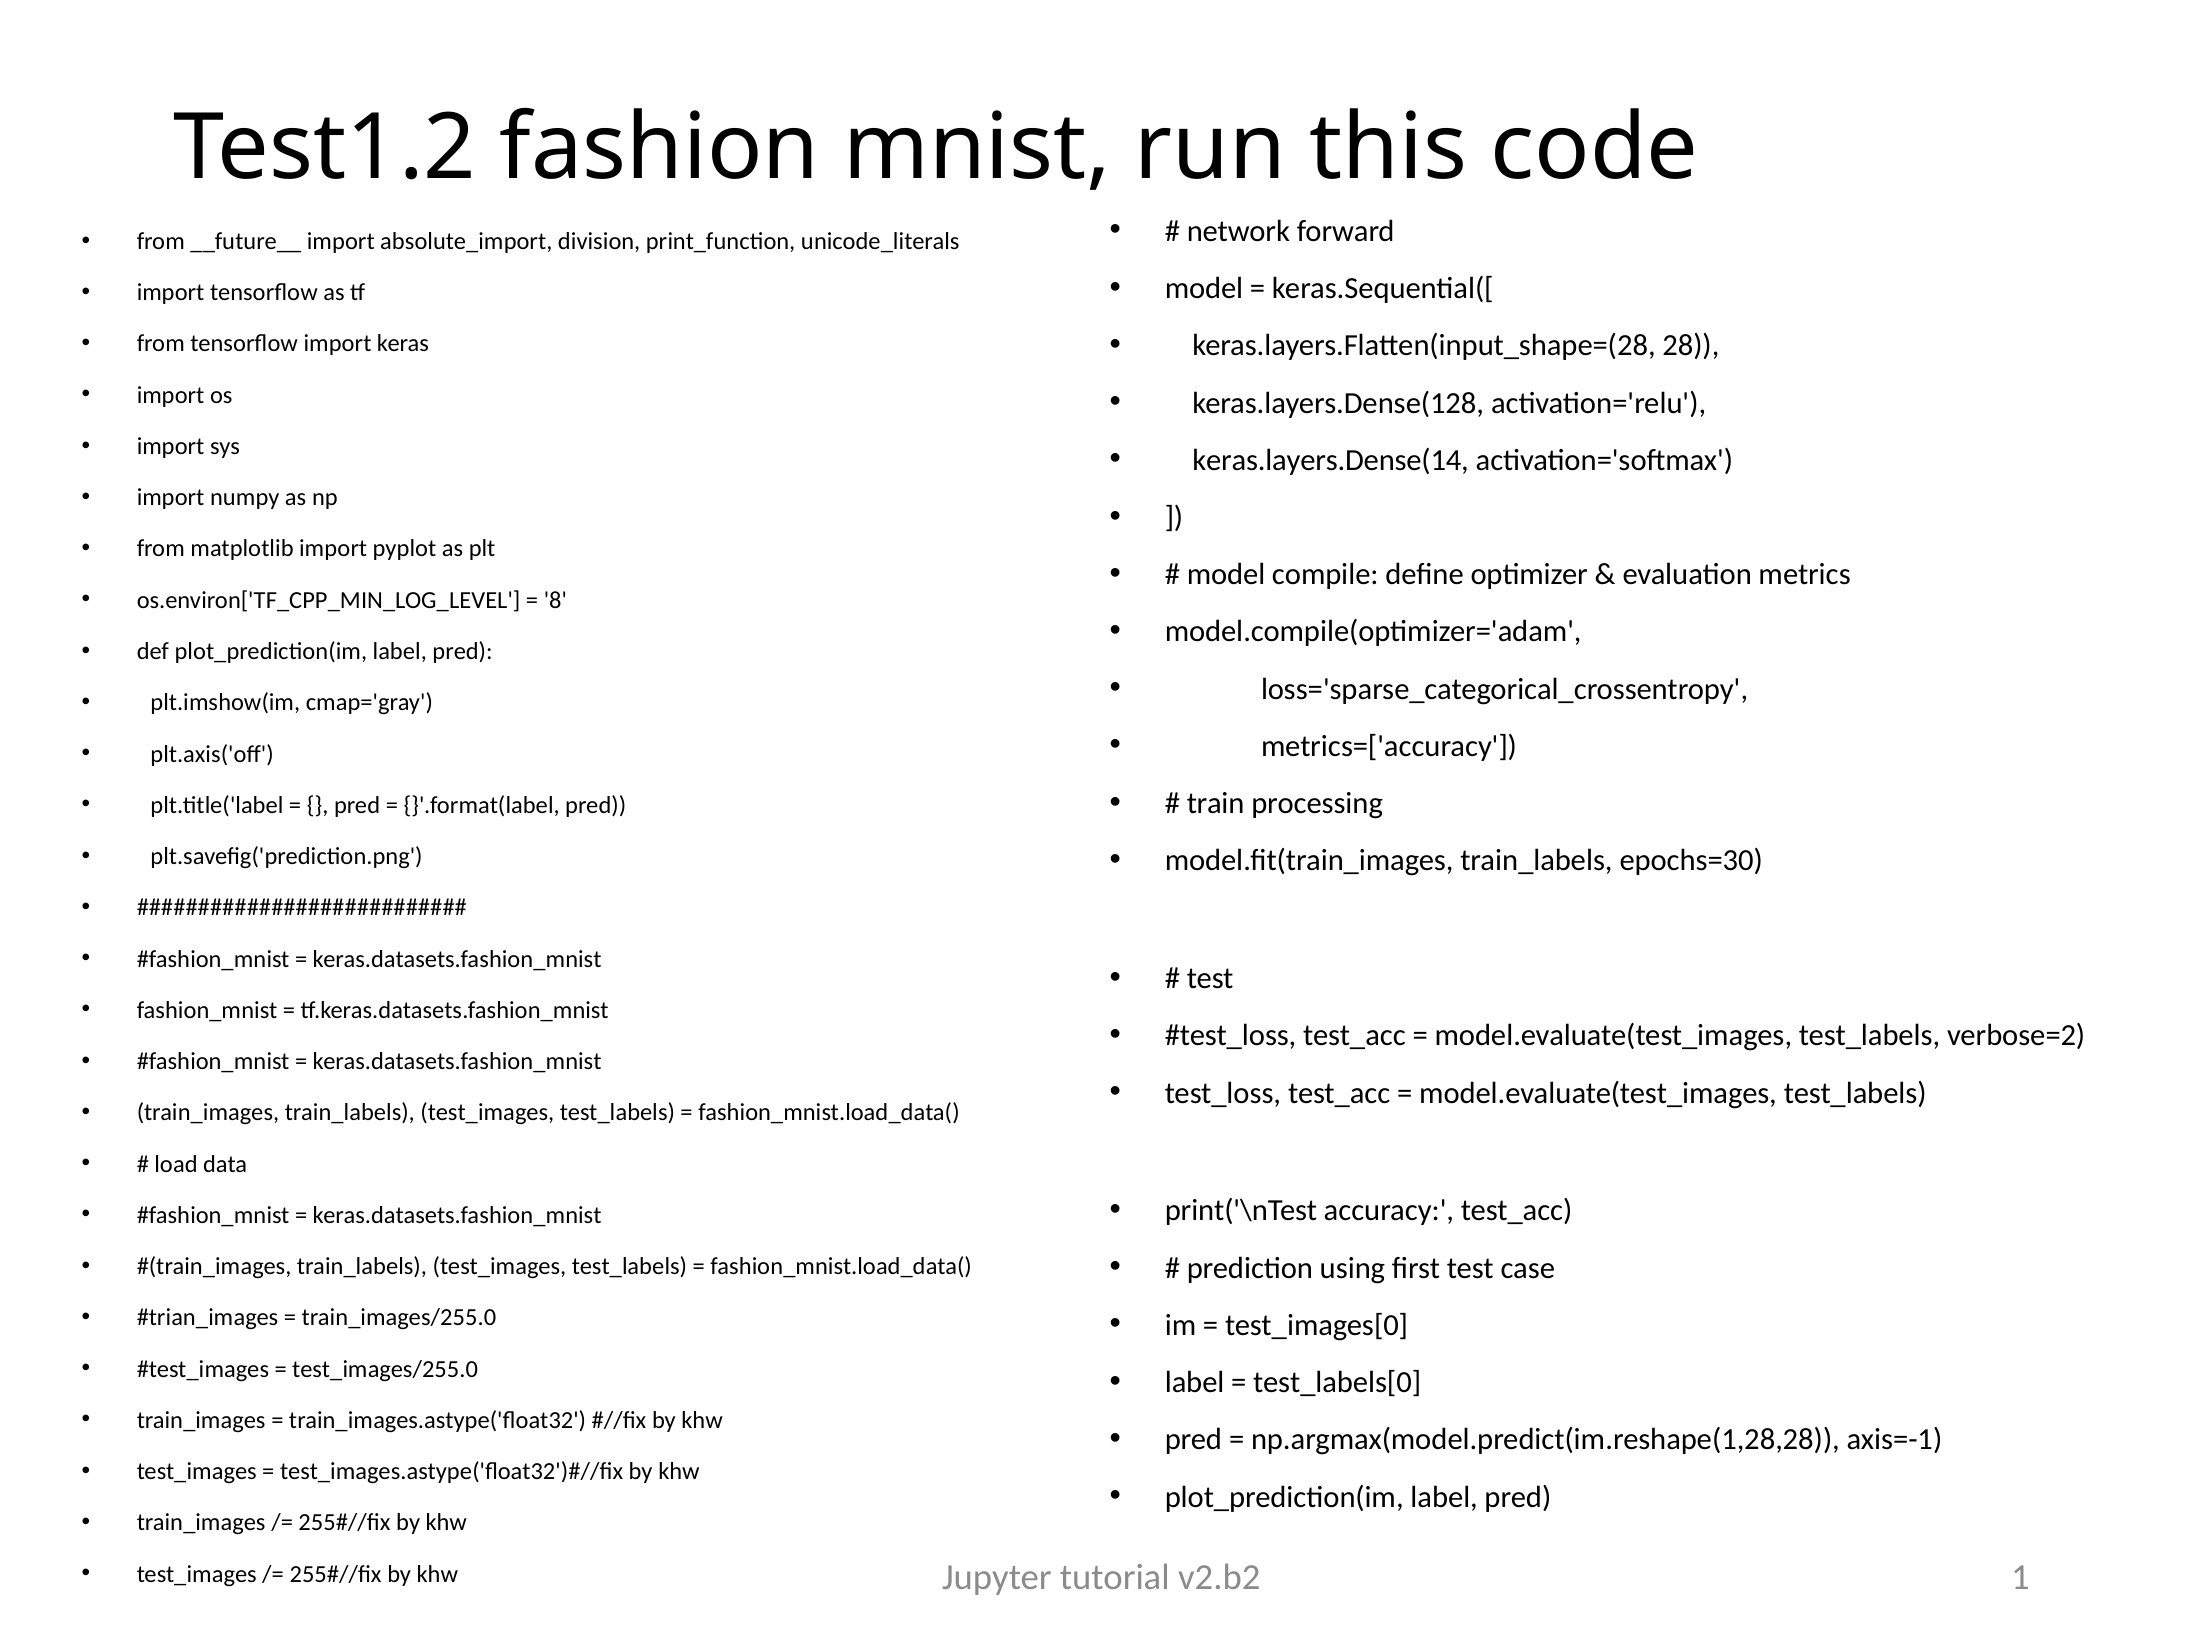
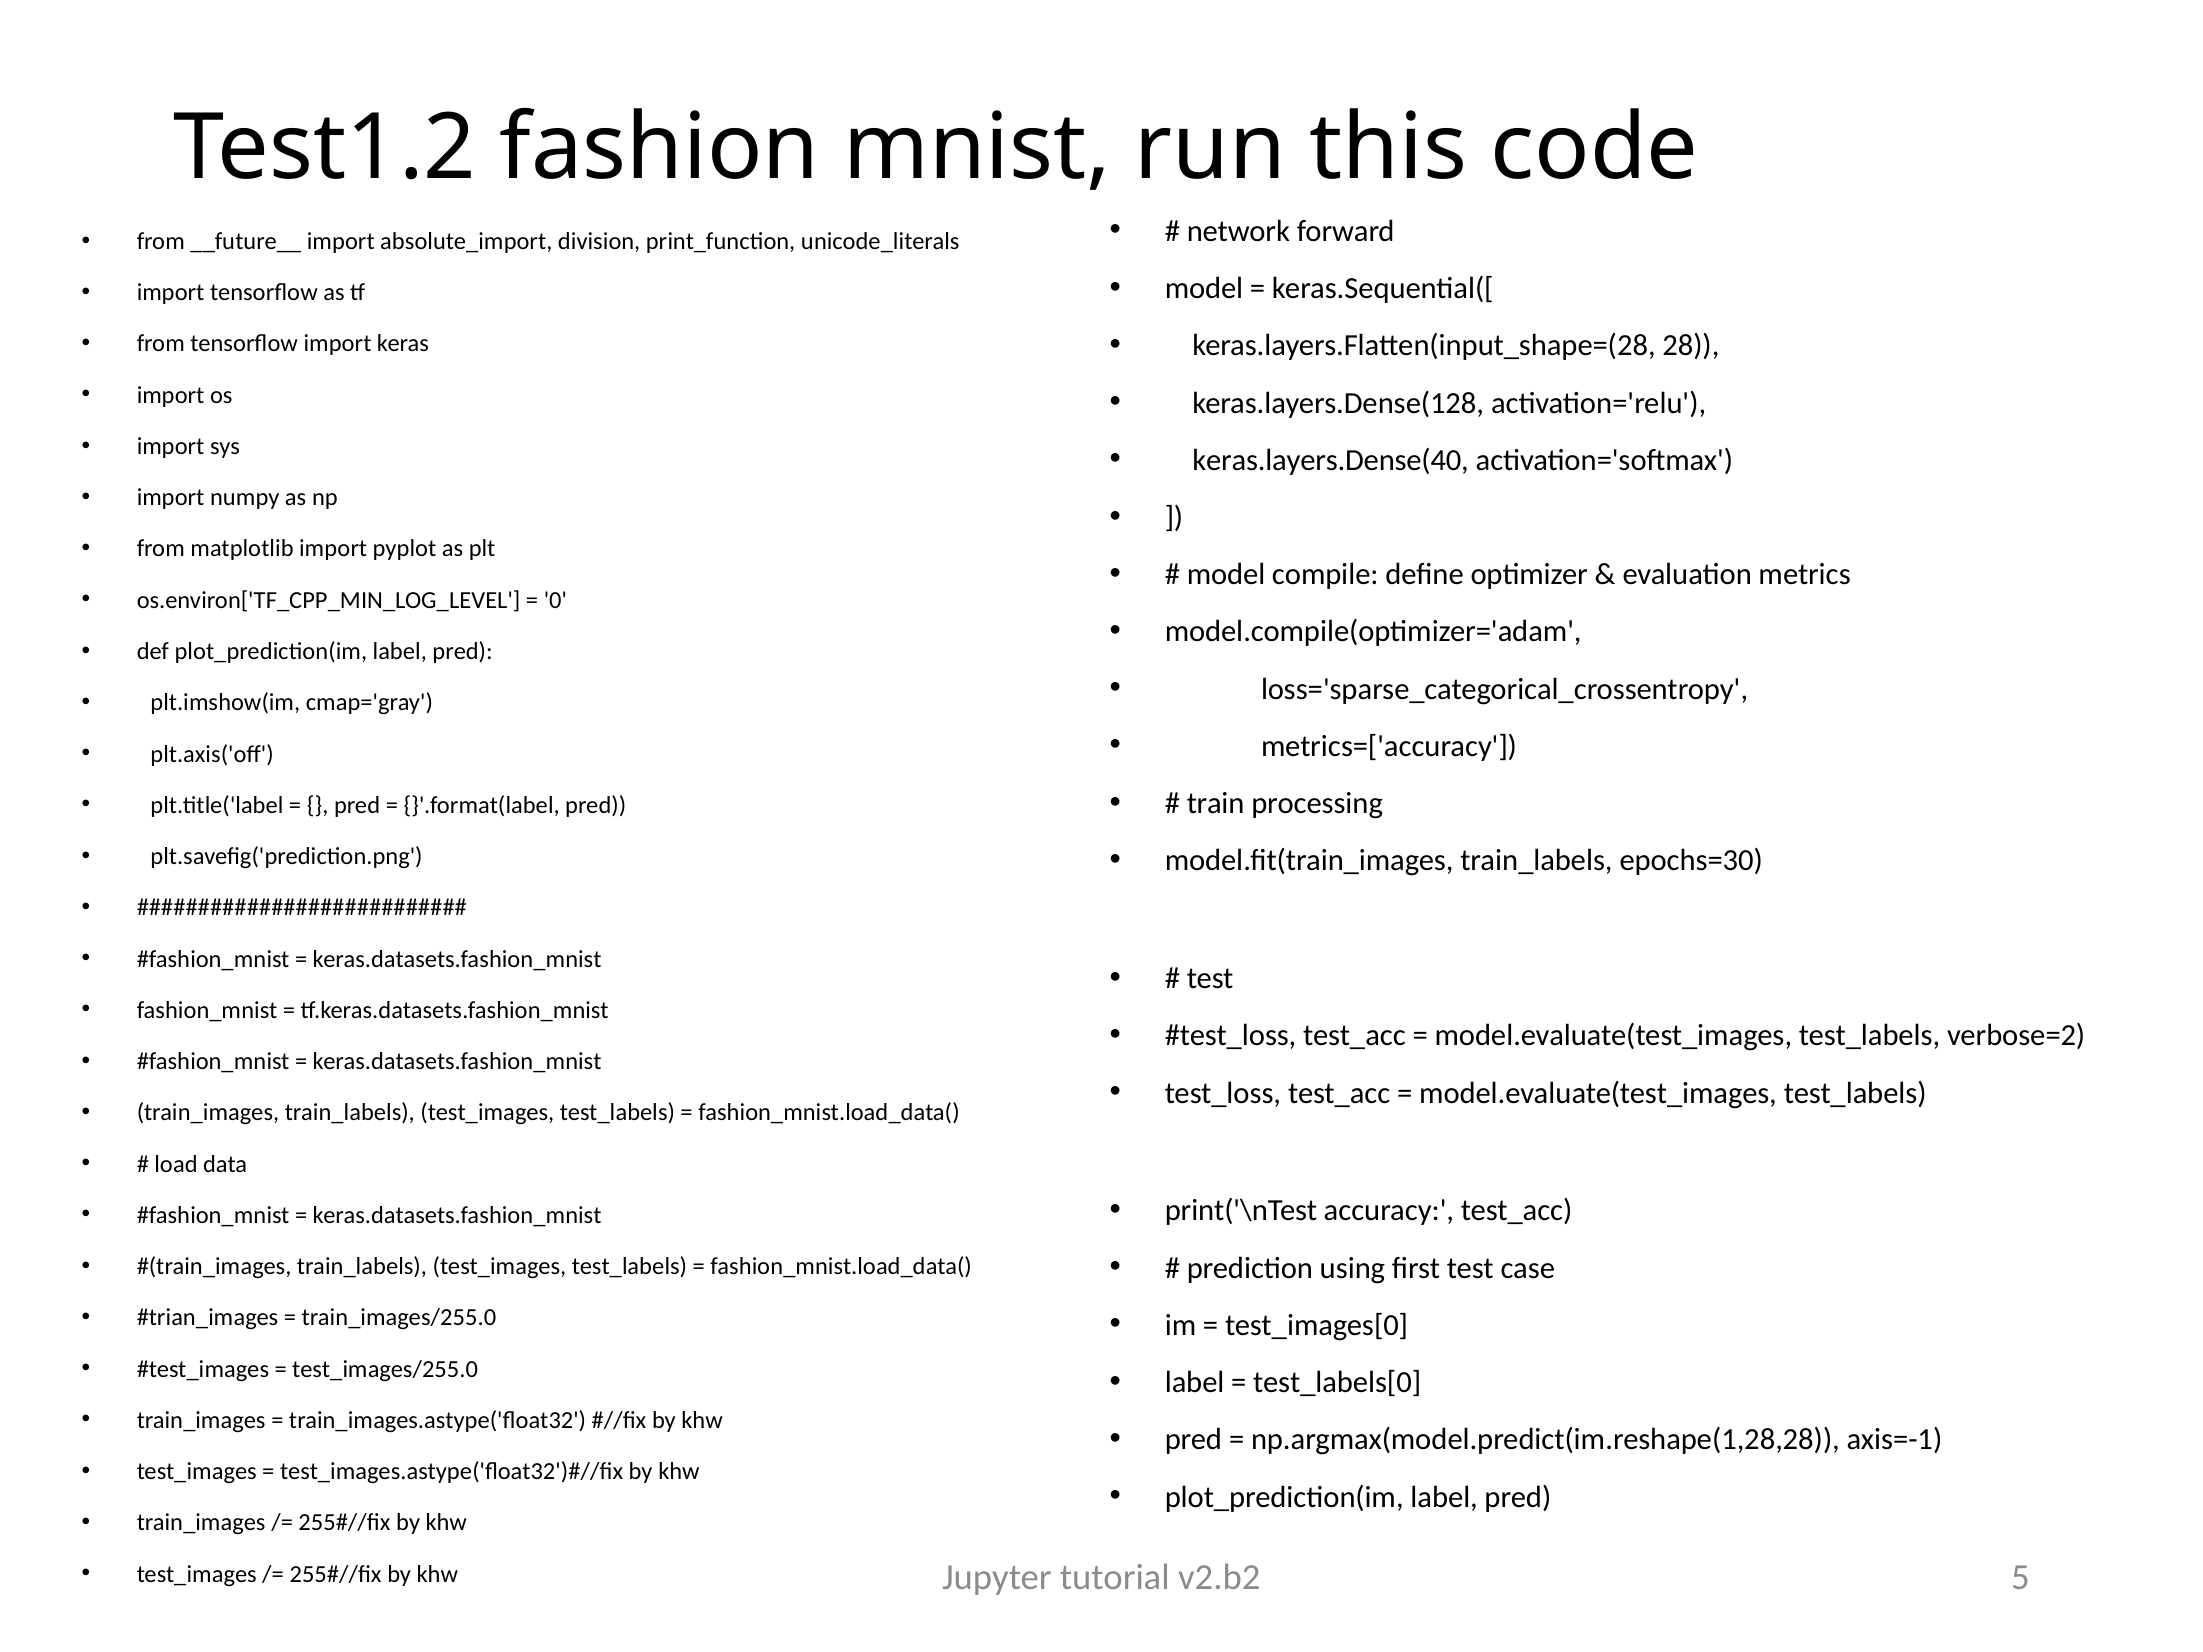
keras.layers.Dense(14: keras.layers.Dense(14 -> keras.layers.Dense(40
8: 8 -> 0
1: 1 -> 5
